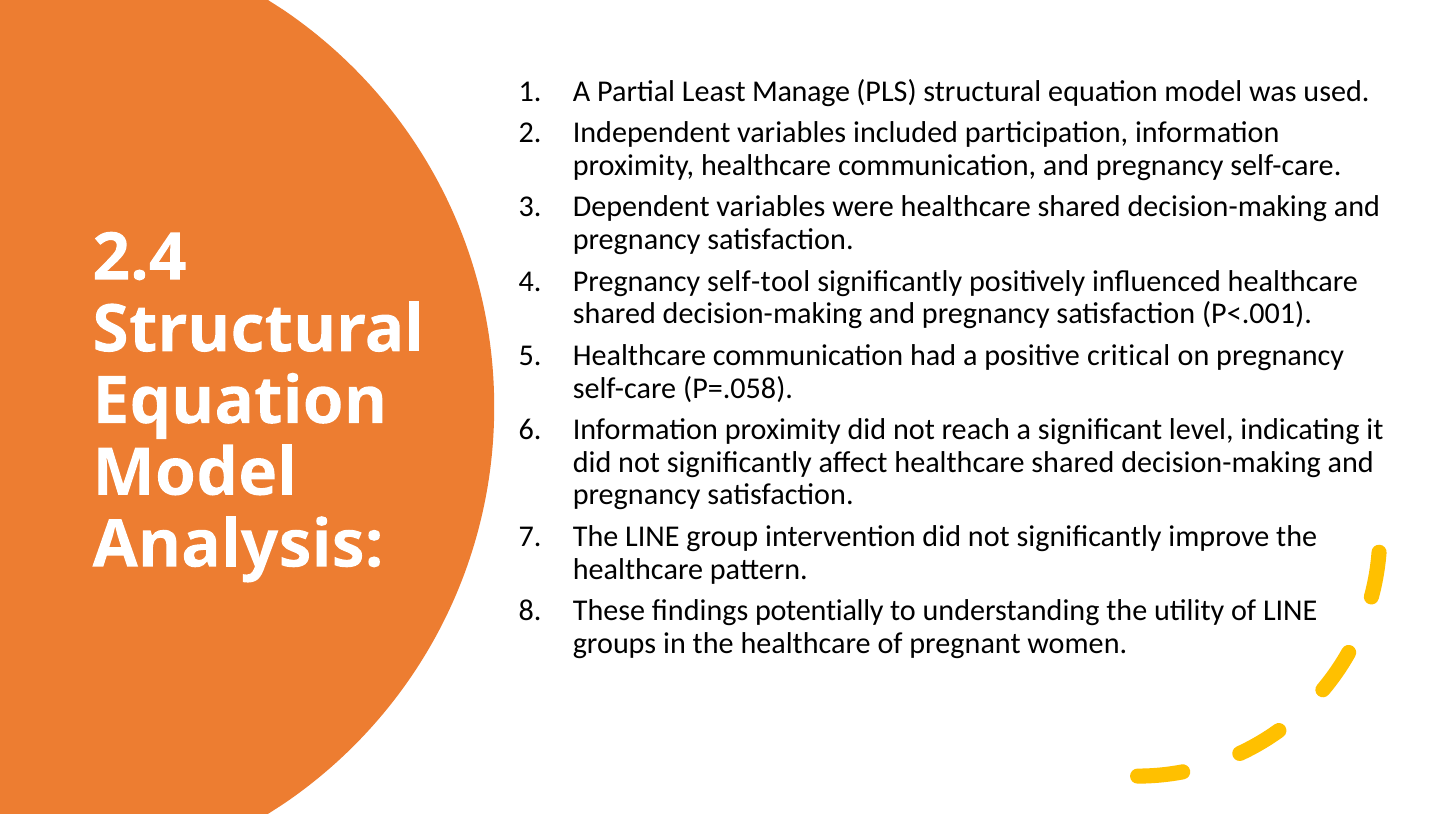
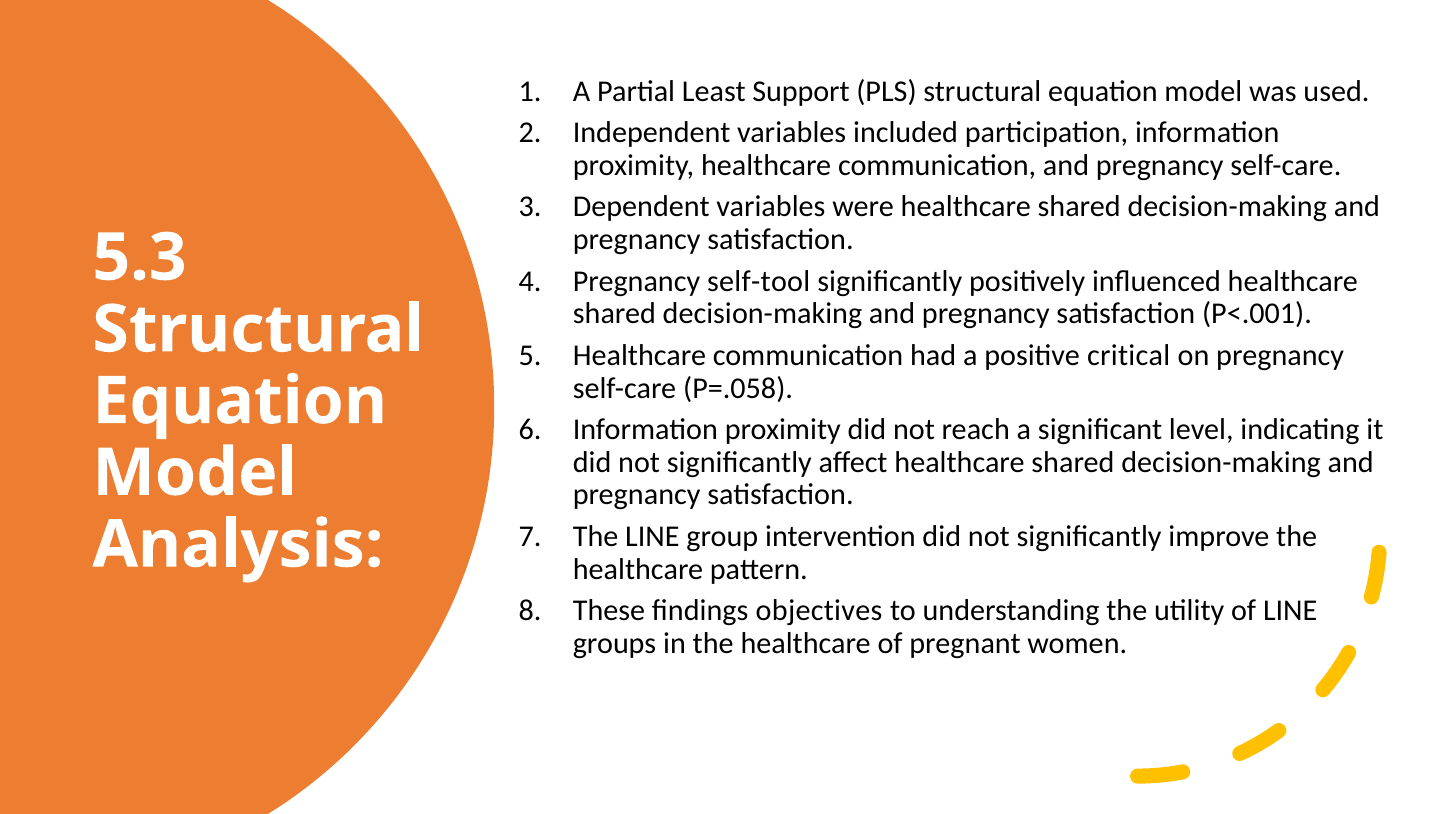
Manage: Manage -> Support
2.4: 2.4 -> 5.3
potentially: potentially -> objectives
